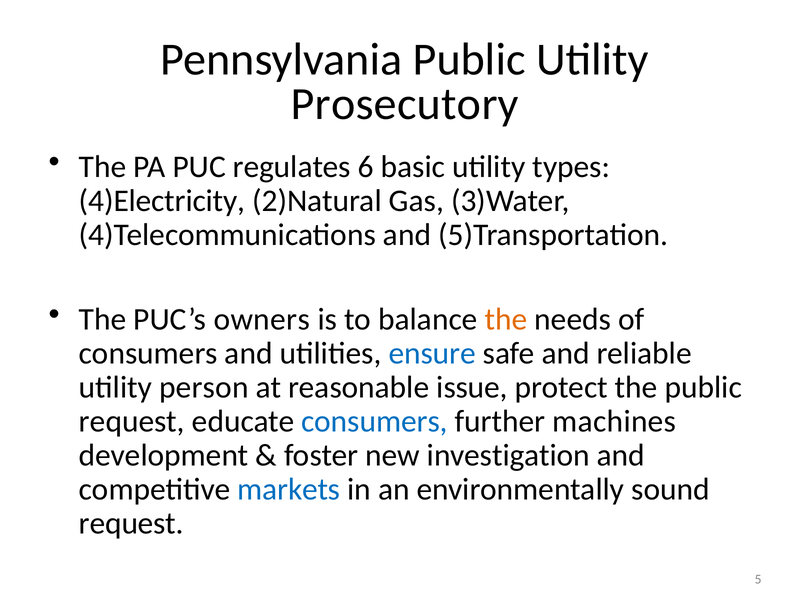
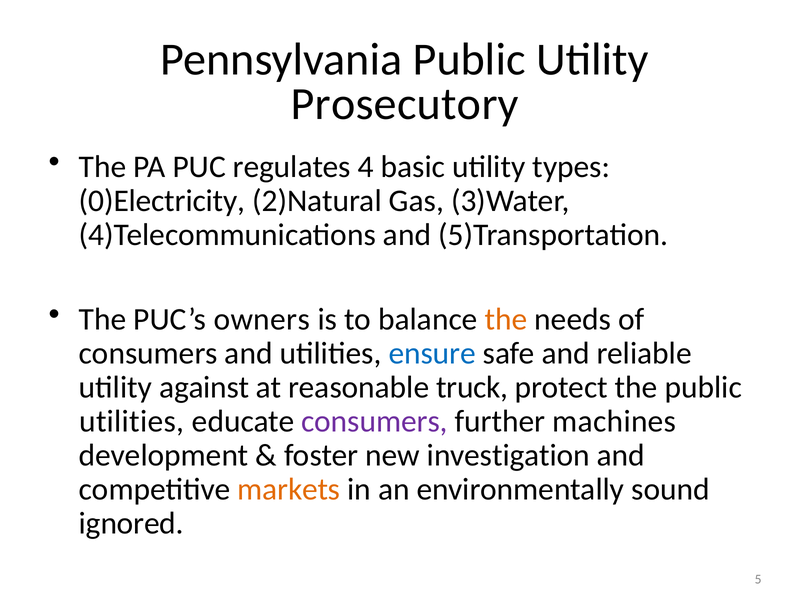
6: 6 -> 4
4)Electricity: 4)Electricity -> 0)Electricity
person: person -> against
issue: issue -> truck
request at (132, 422): request -> utilities
consumers at (374, 422) colour: blue -> purple
markets colour: blue -> orange
request at (131, 524): request -> ignored
